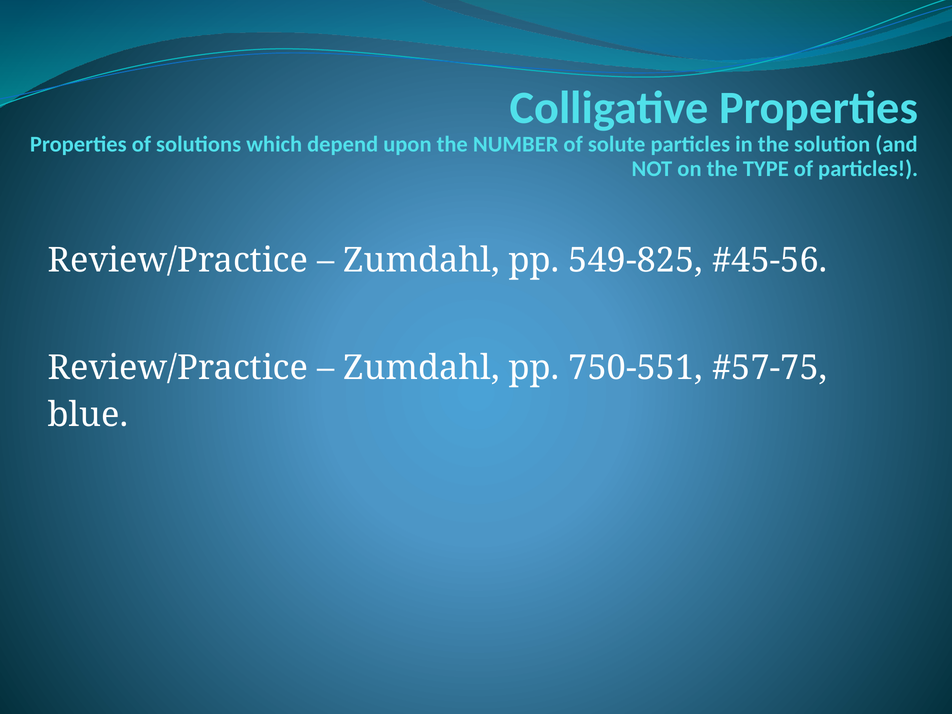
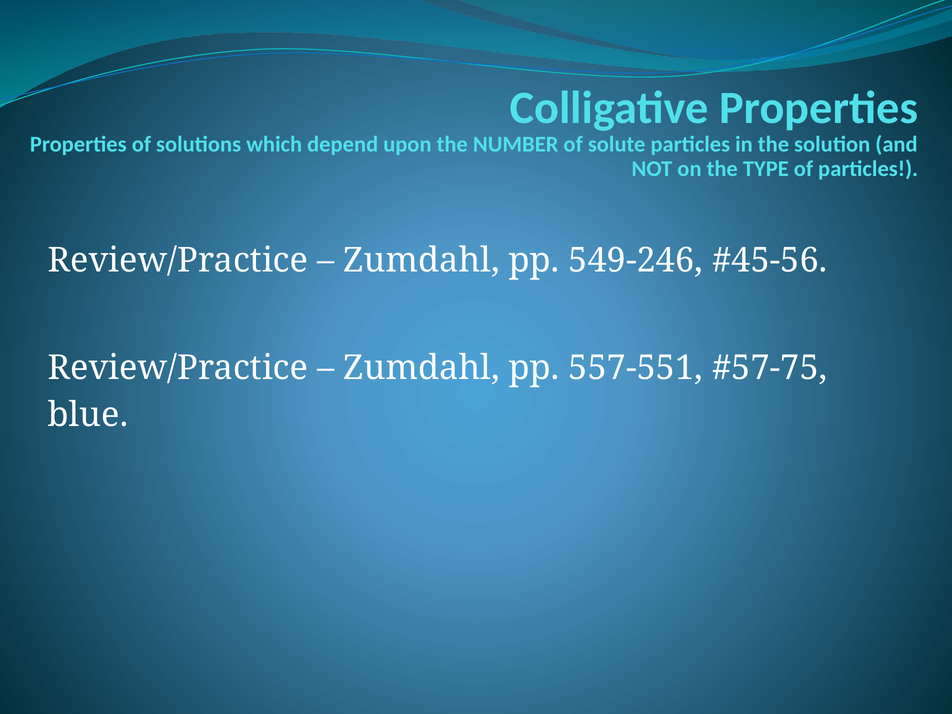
549-825: 549-825 -> 549-246
750-551: 750-551 -> 557-551
